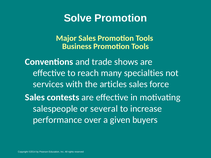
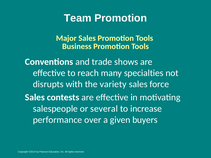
Solve: Solve -> Team
services: services -> disrupts
articles: articles -> variety
